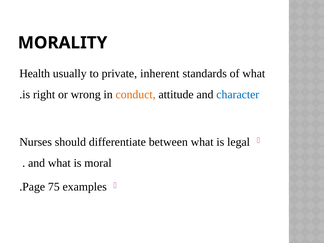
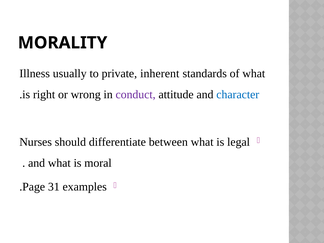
Health: Health -> Illness
conduct colour: orange -> purple
75: 75 -> 31
